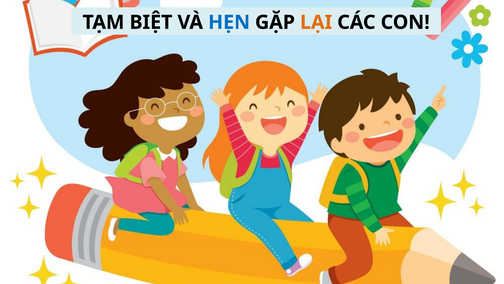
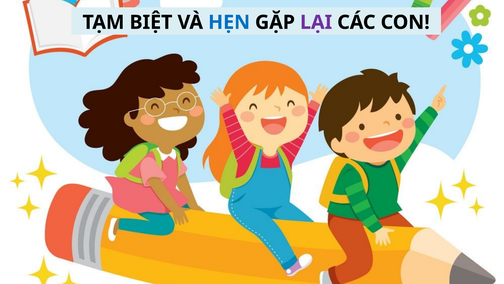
LẠI colour: orange -> purple
